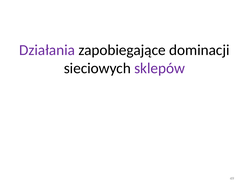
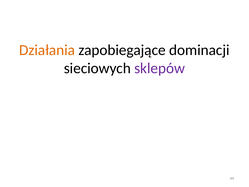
Działania colour: purple -> orange
